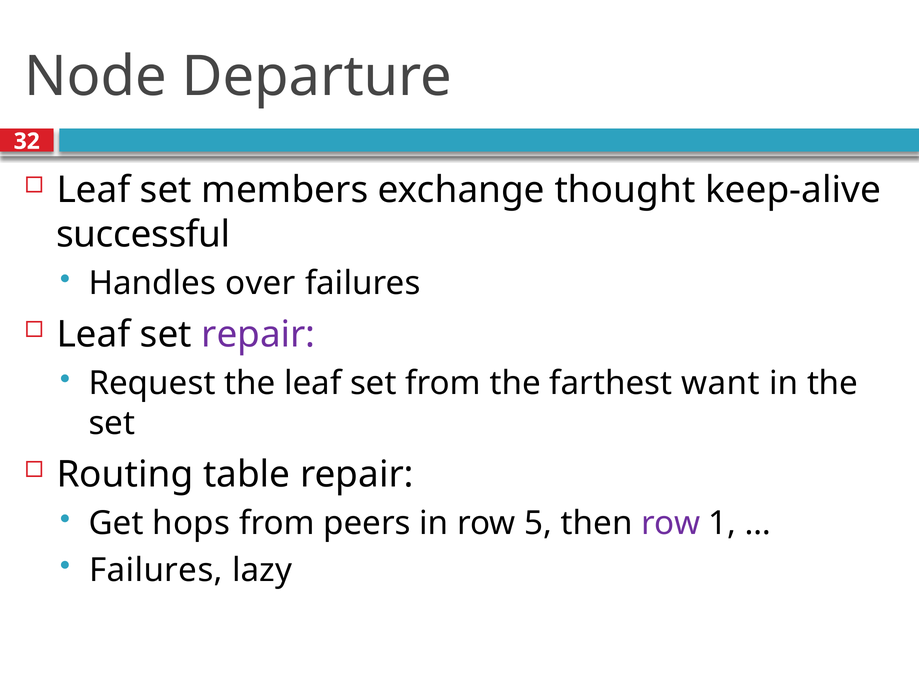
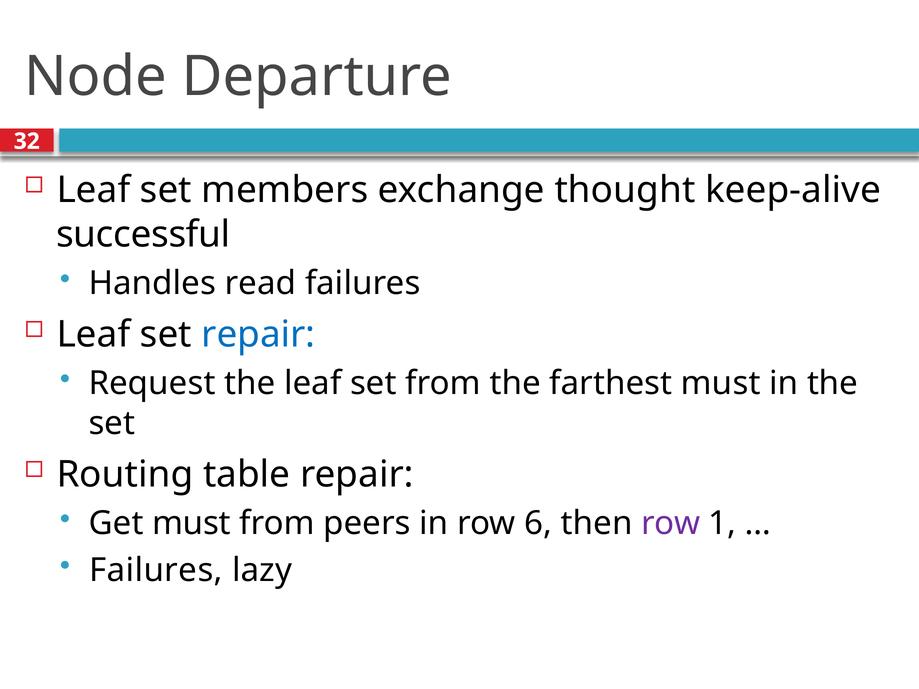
over: over -> read
repair at (258, 335) colour: purple -> blue
farthest want: want -> must
Get hops: hops -> must
5: 5 -> 6
